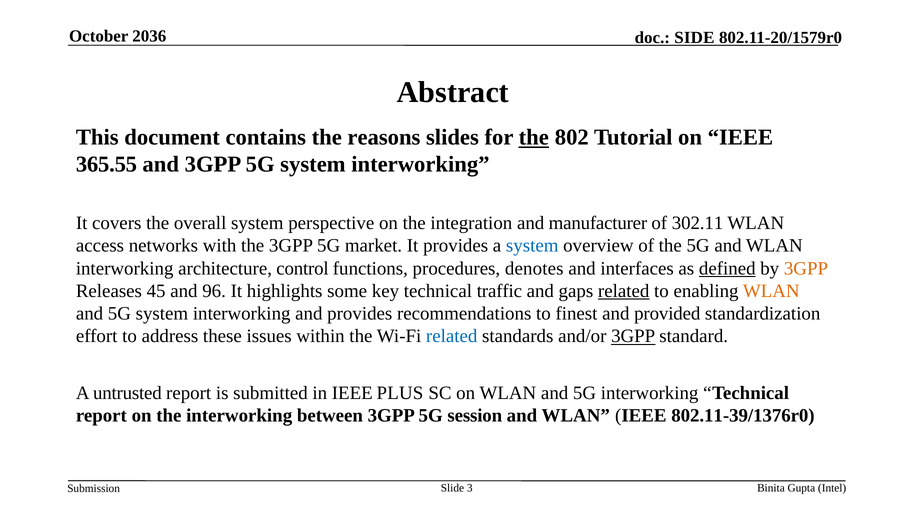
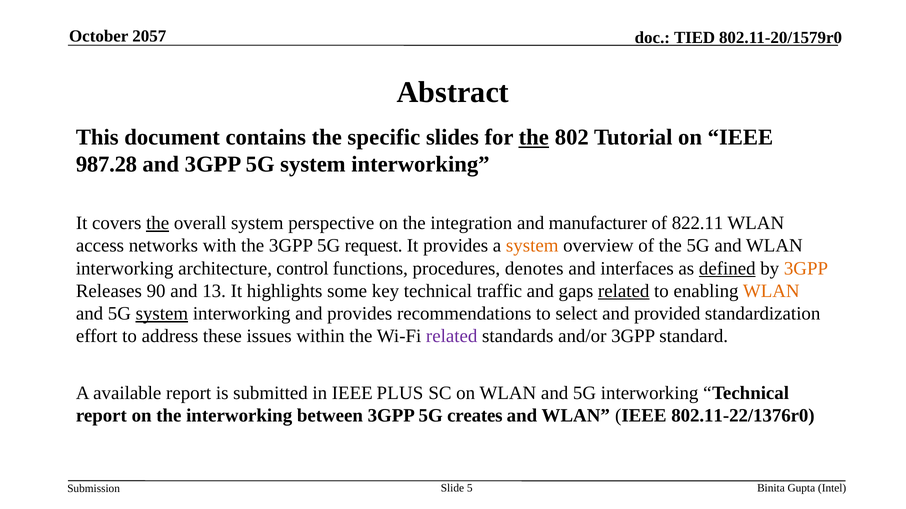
2036: 2036 -> 2057
SIDE: SIDE -> TIED
reasons: reasons -> specific
365.55: 365.55 -> 987.28
the at (158, 223) underline: none -> present
302.11: 302.11 -> 822.11
market: market -> request
system at (532, 246) colour: blue -> orange
45: 45 -> 90
96: 96 -> 13
system at (162, 314) underline: none -> present
finest: finest -> select
related at (452, 337) colour: blue -> purple
3GPP at (633, 337) underline: present -> none
untrusted: untrusted -> available
session: session -> creates
802.11-39/1376r0: 802.11-39/1376r0 -> 802.11-22/1376r0
3: 3 -> 5
